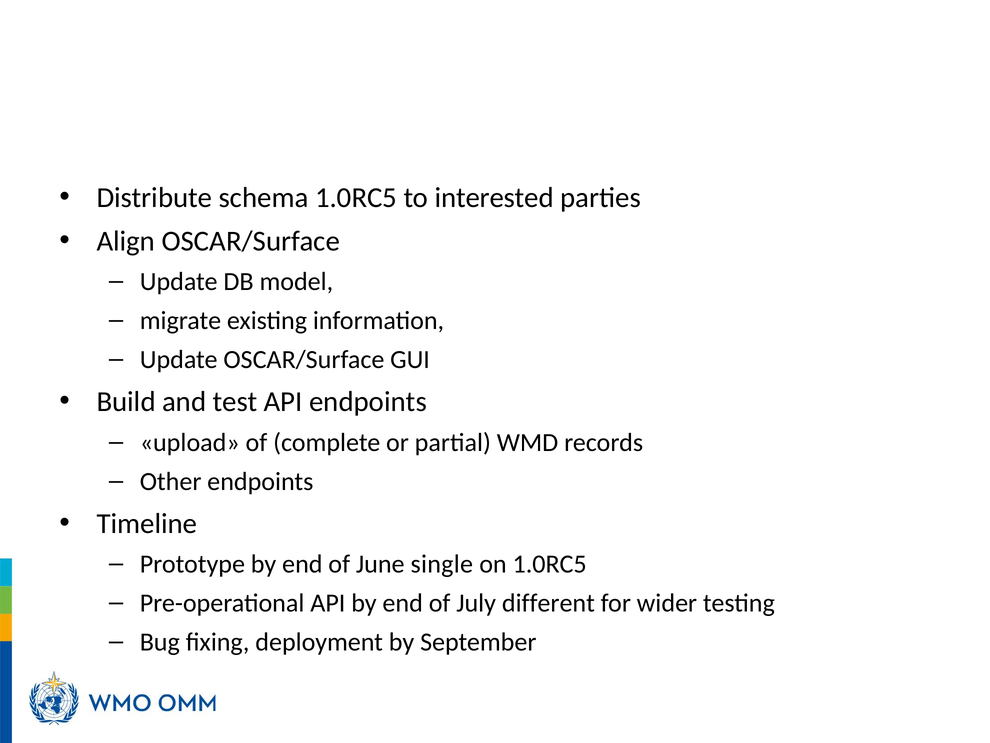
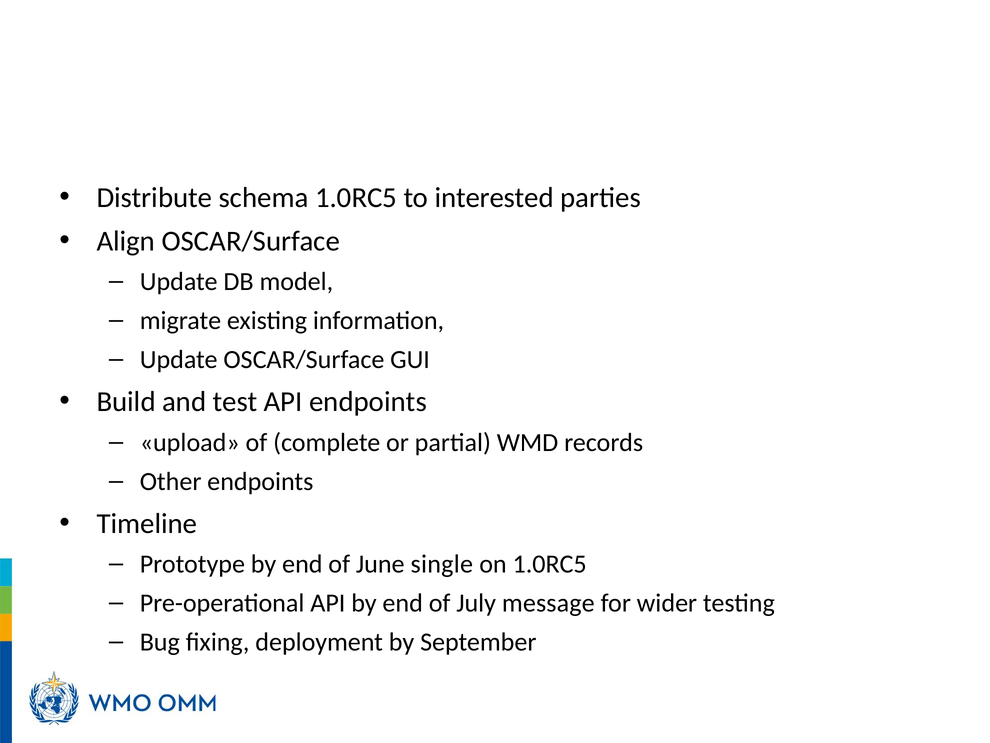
different: different -> message
